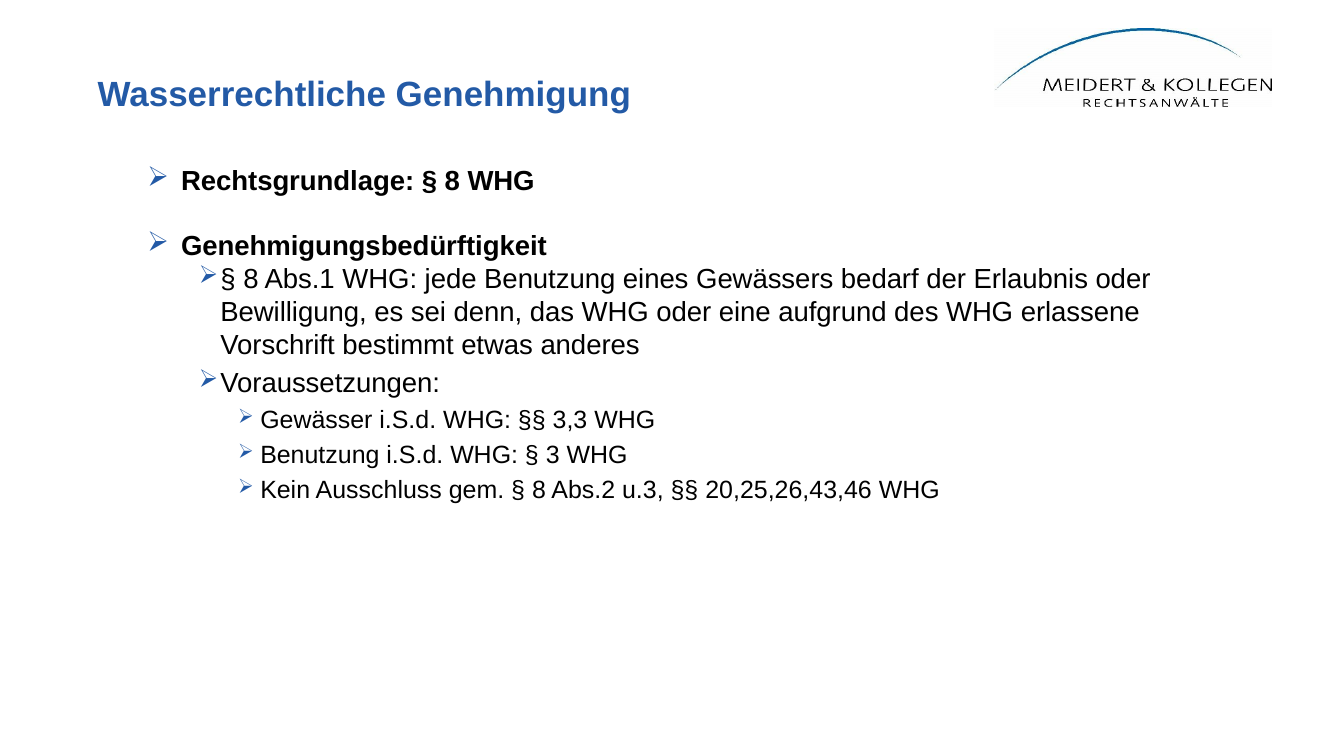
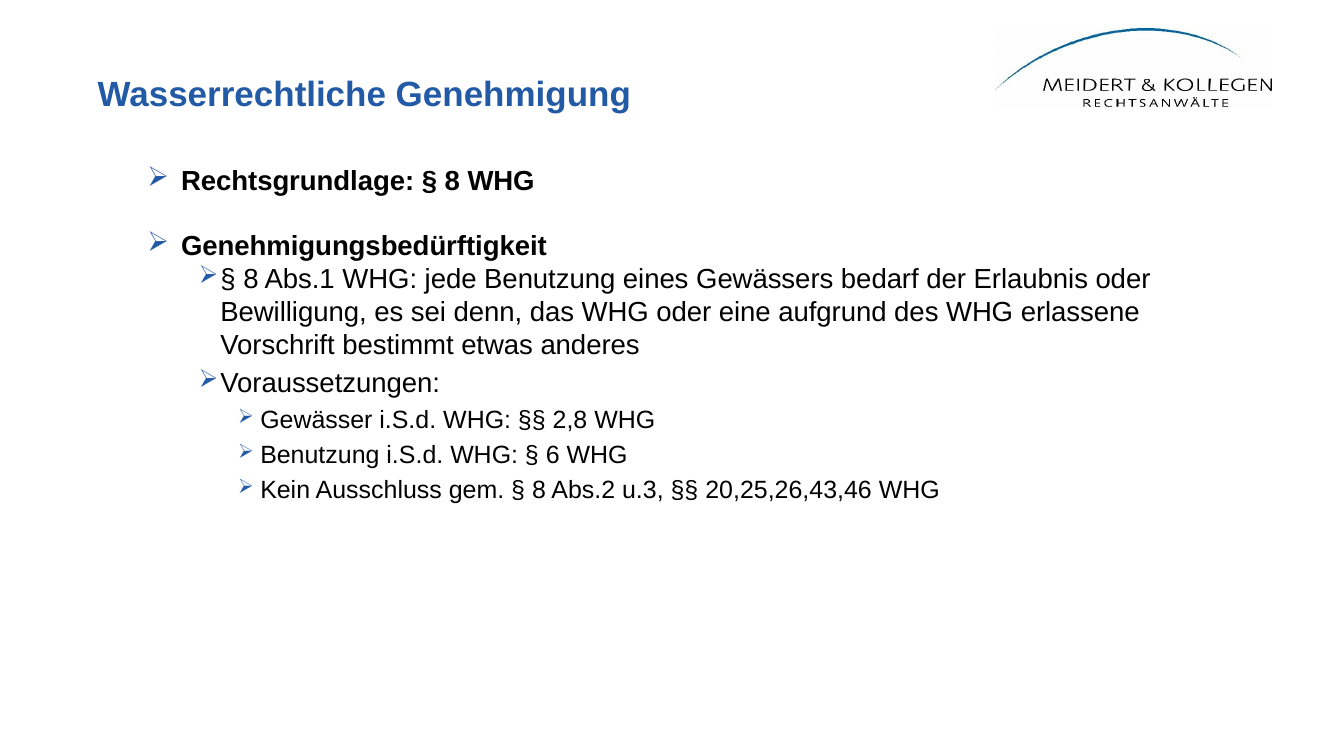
3,3: 3,3 -> 2,8
3: 3 -> 6
